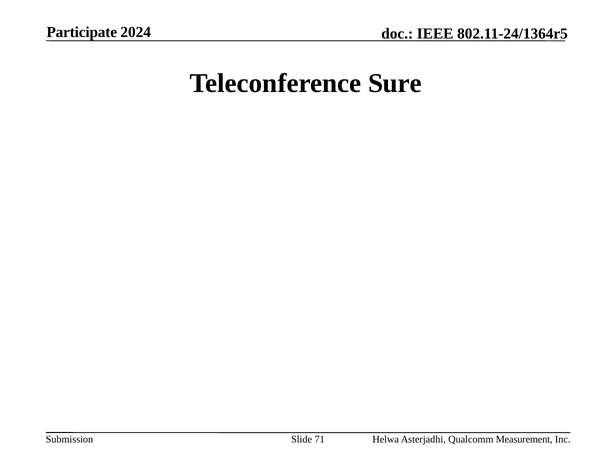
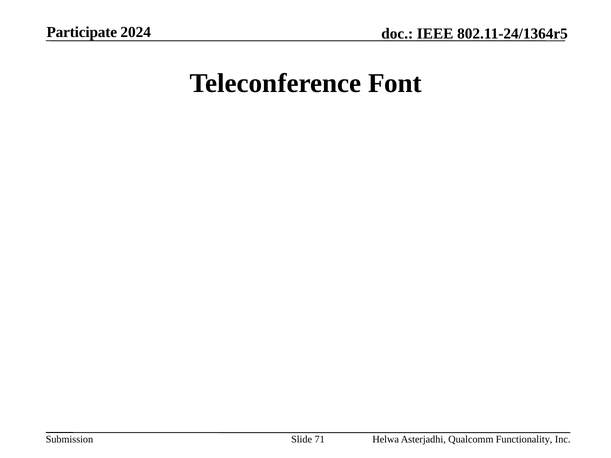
Sure: Sure -> Font
Measurement: Measurement -> Functionality
